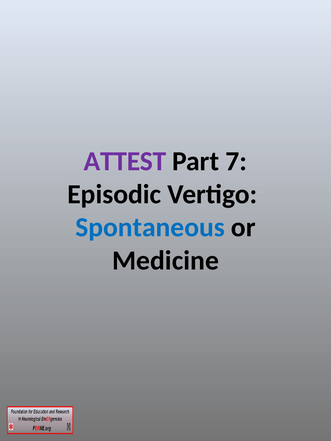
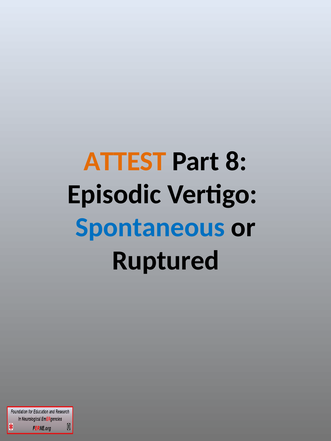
ATTEST colour: purple -> orange
7: 7 -> 8
Medicine: Medicine -> Ruptured
